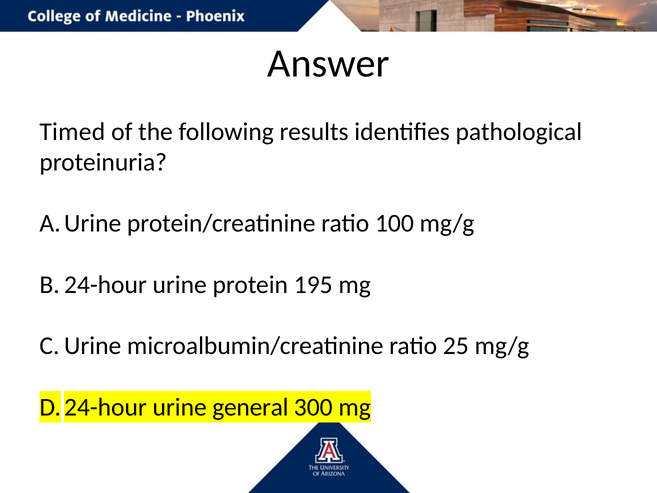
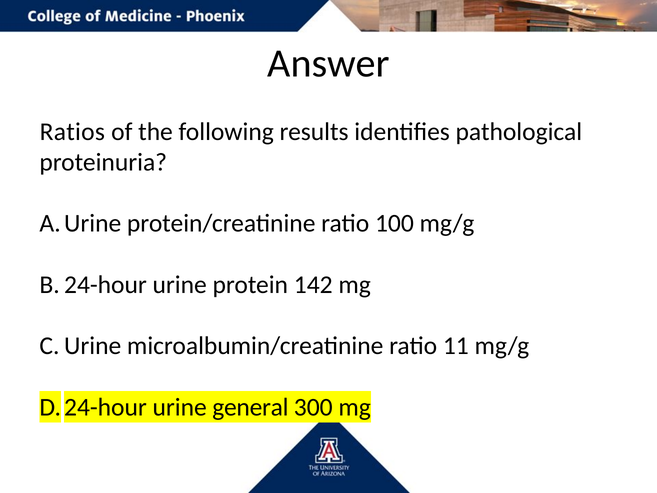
Timed: Timed -> Ratios
195: 195 -> 142
25: 25 -> 11
